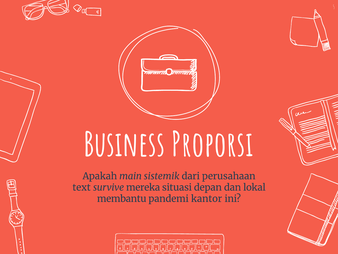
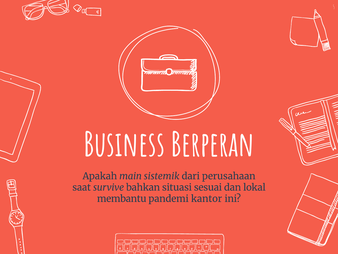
Proporsi: Proporsi -> Berperan
text: text -> saat
mereka: mereka -> bahkan
depan: depan -> sesuai
